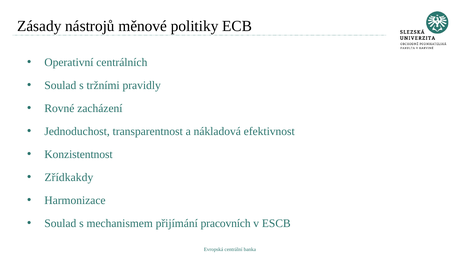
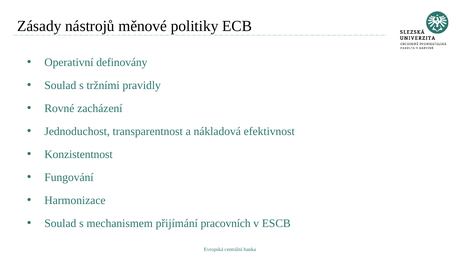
centrálních: centrálních -> definovány
Zřídkakdy: Zřídkakdy -> Fungování
